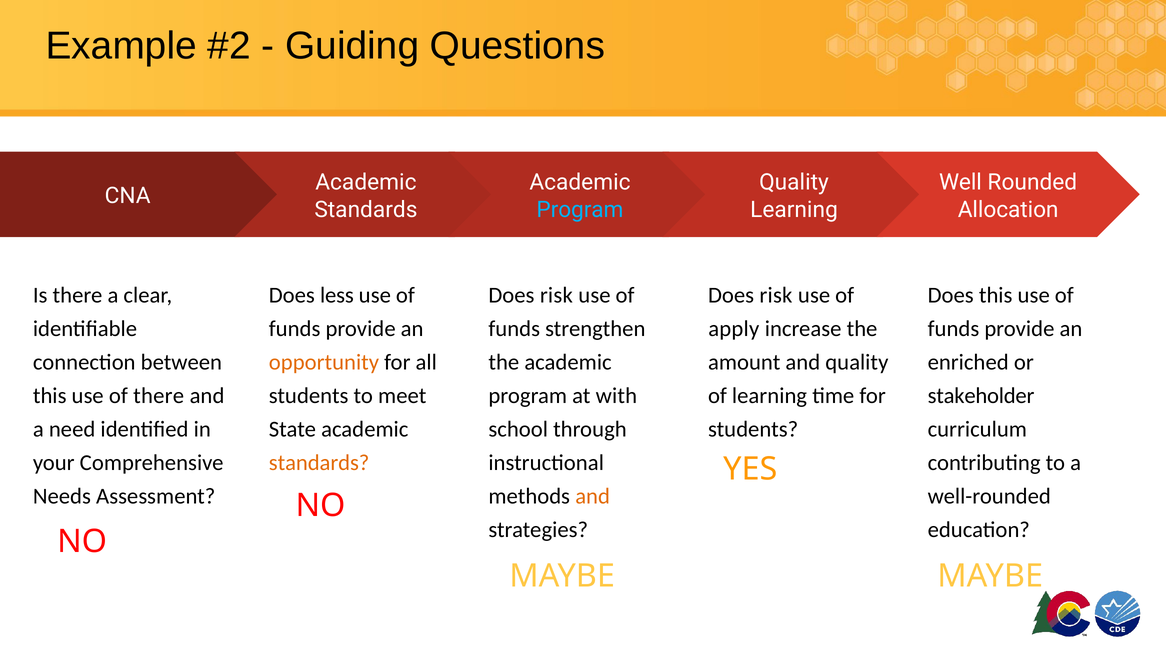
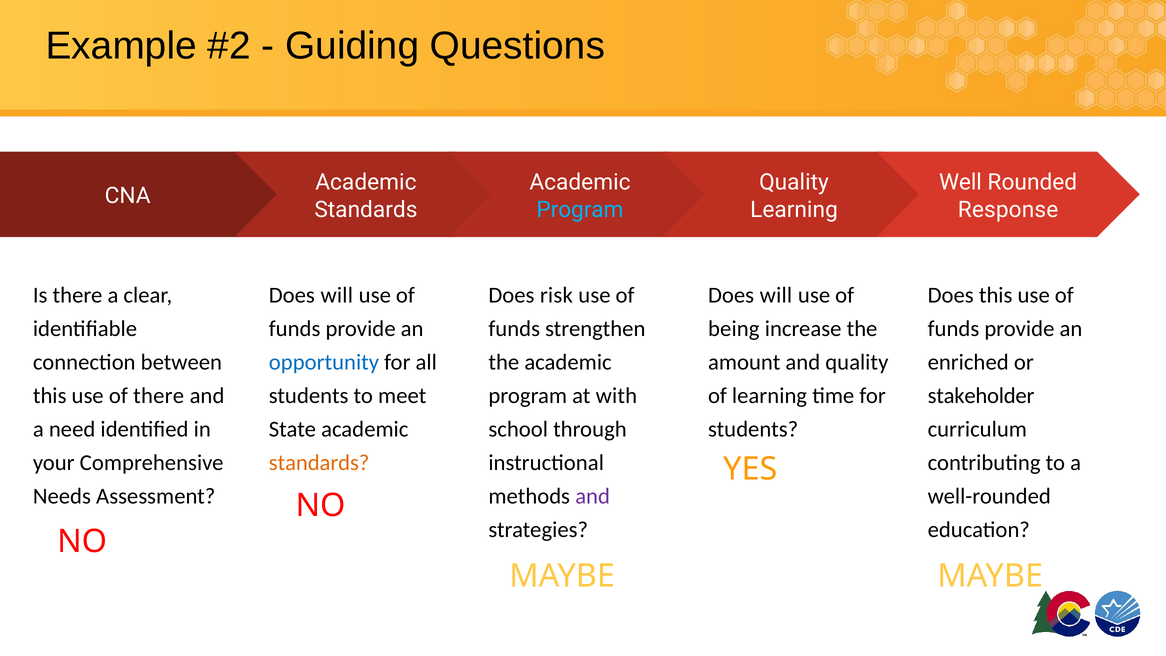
Allocation: Allocation -> Response
less at (337, 295): less -> will
risk at (776, 295): risk -> will
apply: apply -> being
opportunity colour: orange -> blue
and at (593, 496) colour: orange -> purple
